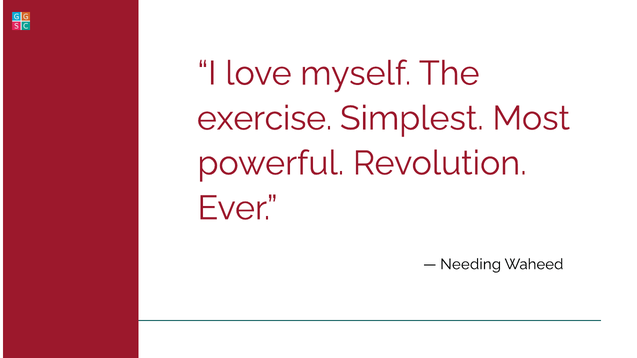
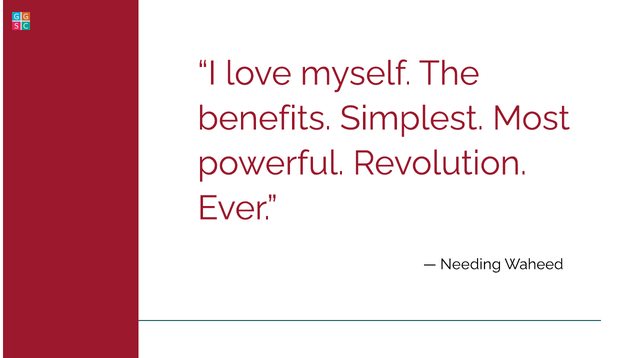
exercise: exercise -> benefits
